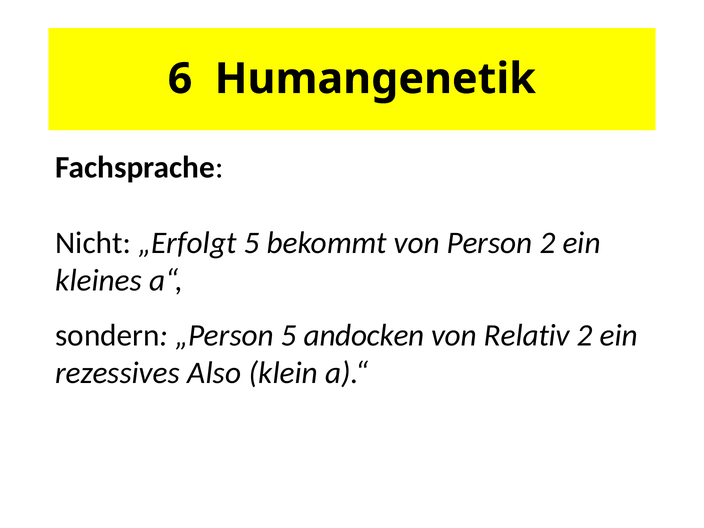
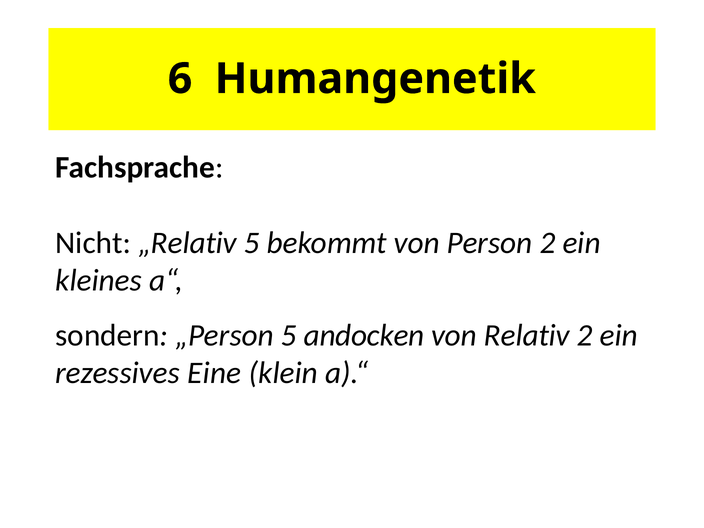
„Erfolgt: „Erfolgt -> „Relativ
Also: Also -> Eine
